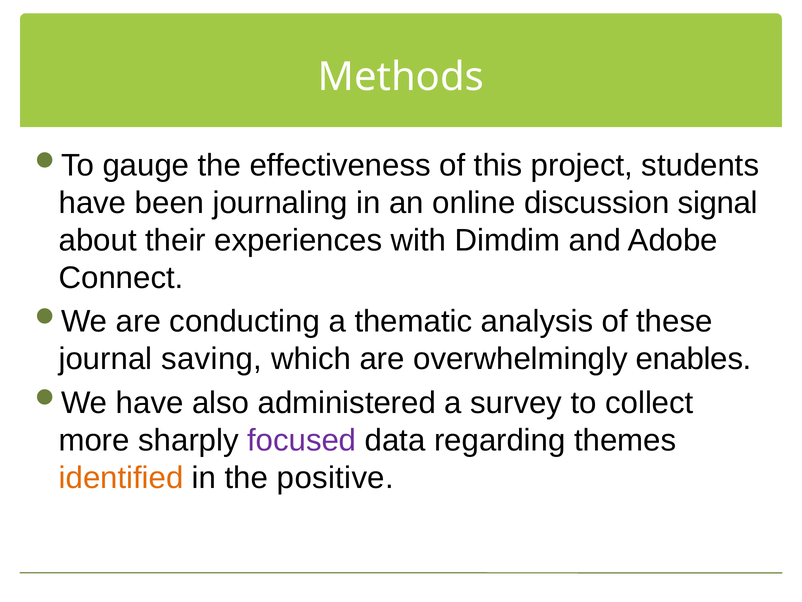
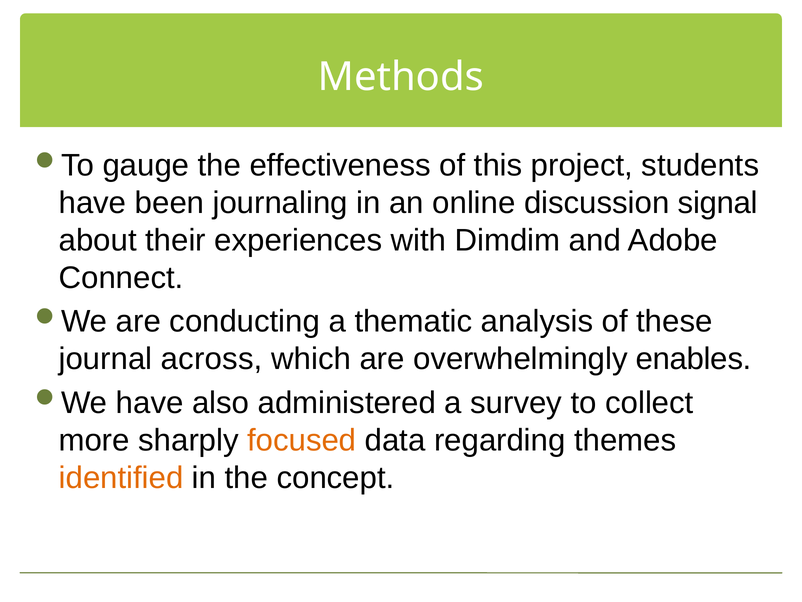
saving: saving -> across
focused colour: purple -> orange
positive: positive -> concept
